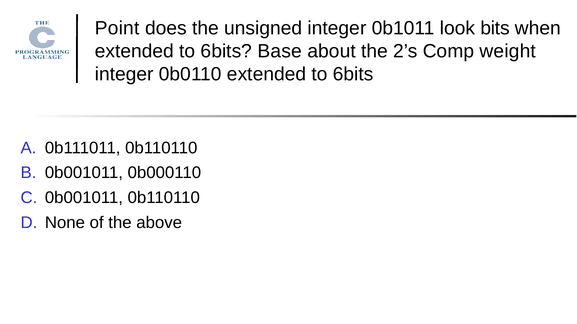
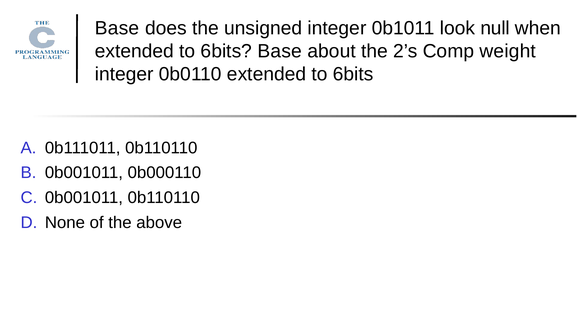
Point at (117, 28): Point -> Base
bits: bits -> null
